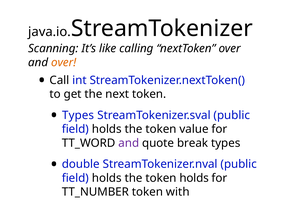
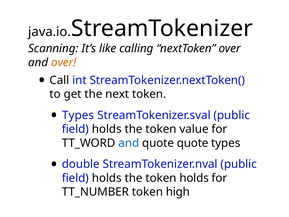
and at (129, 143) colour: purple -> blue
quote break: break -> quote
with: with -> high
